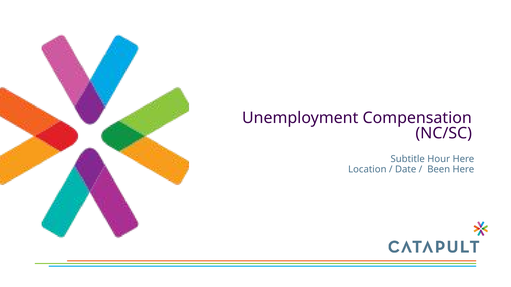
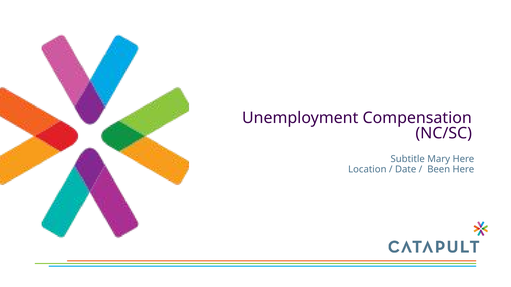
Hour: Hour -> Mary
